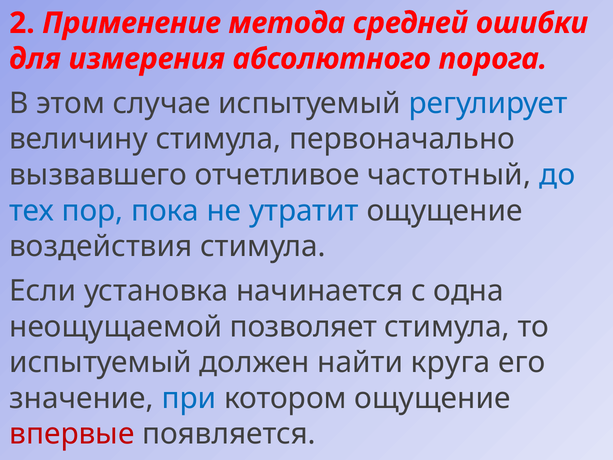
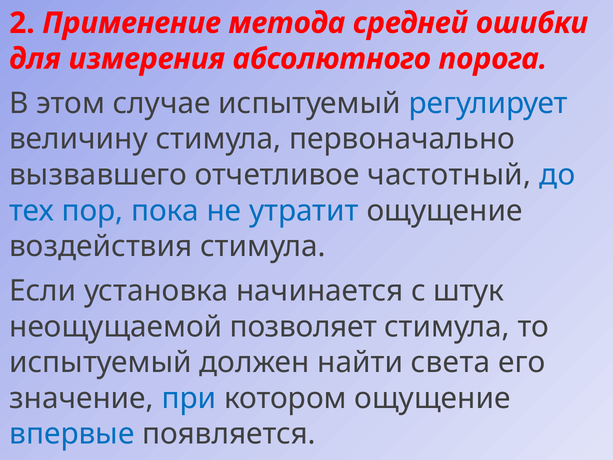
одна: одна -> штук
круга: круга -> света
впервые colour: red -> blue
